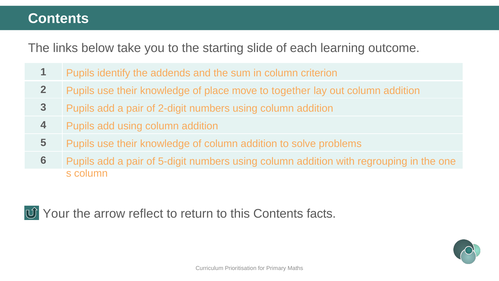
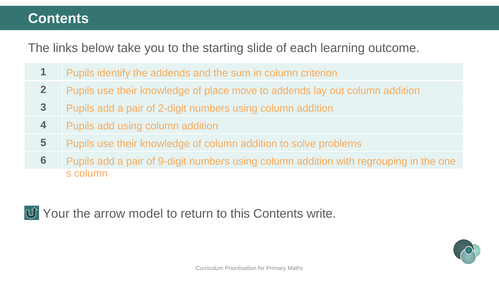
to together: together -> addends
5-digit: 5-digit -> 9-digit
reflect: reflect -> model
facts: facts -> write
